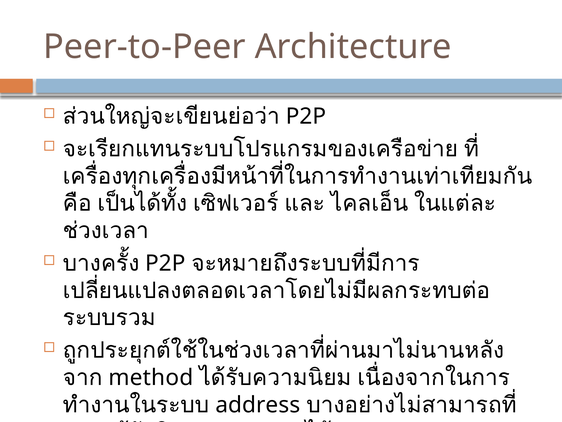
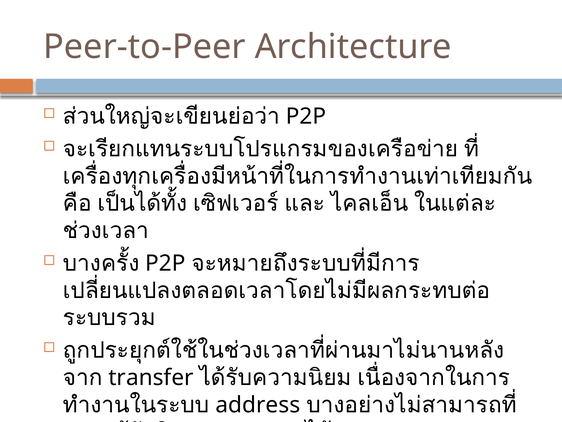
method: method -> transfer
